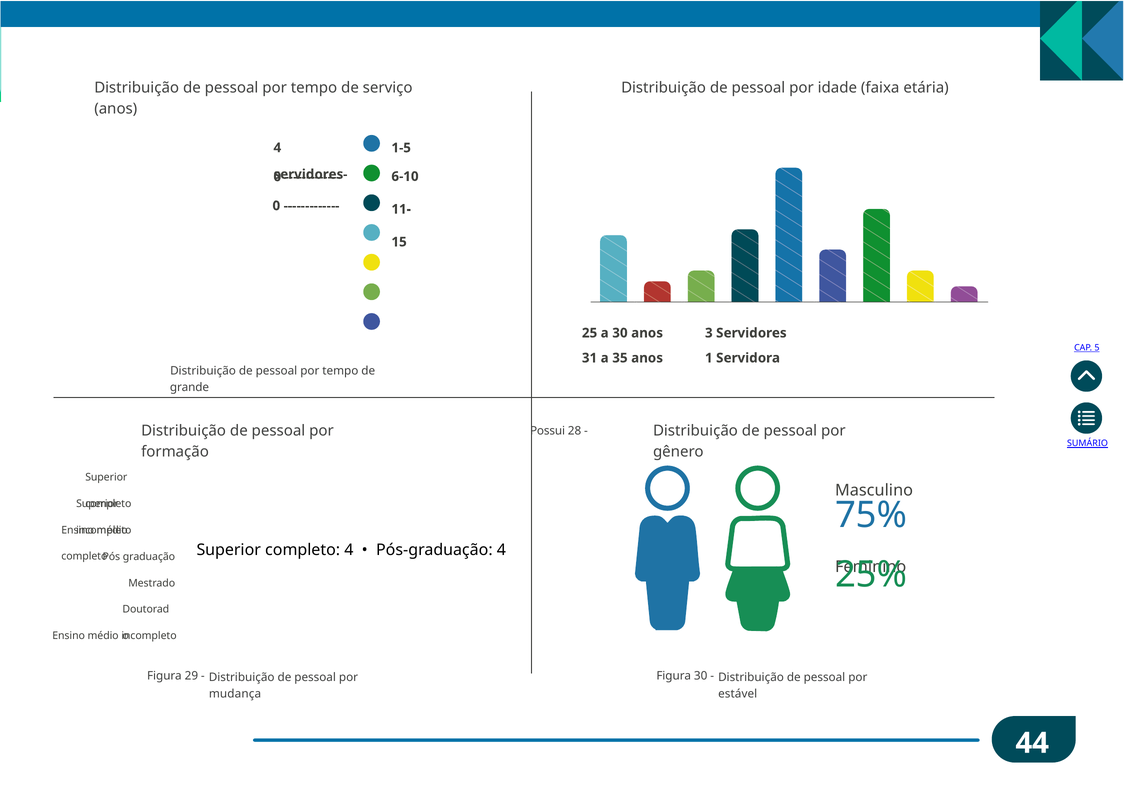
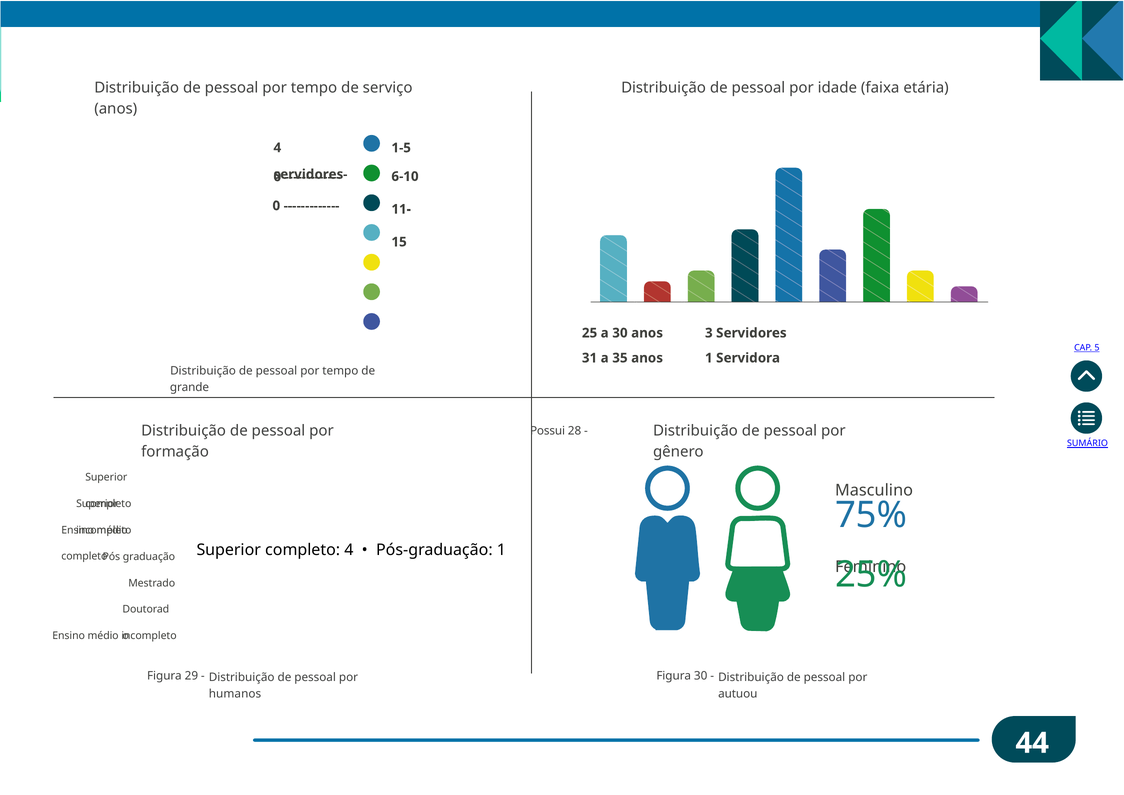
Pós‑graduação 4: 4 -> 1
mudança: mudança -> humanos
estável: estável -> autuou
